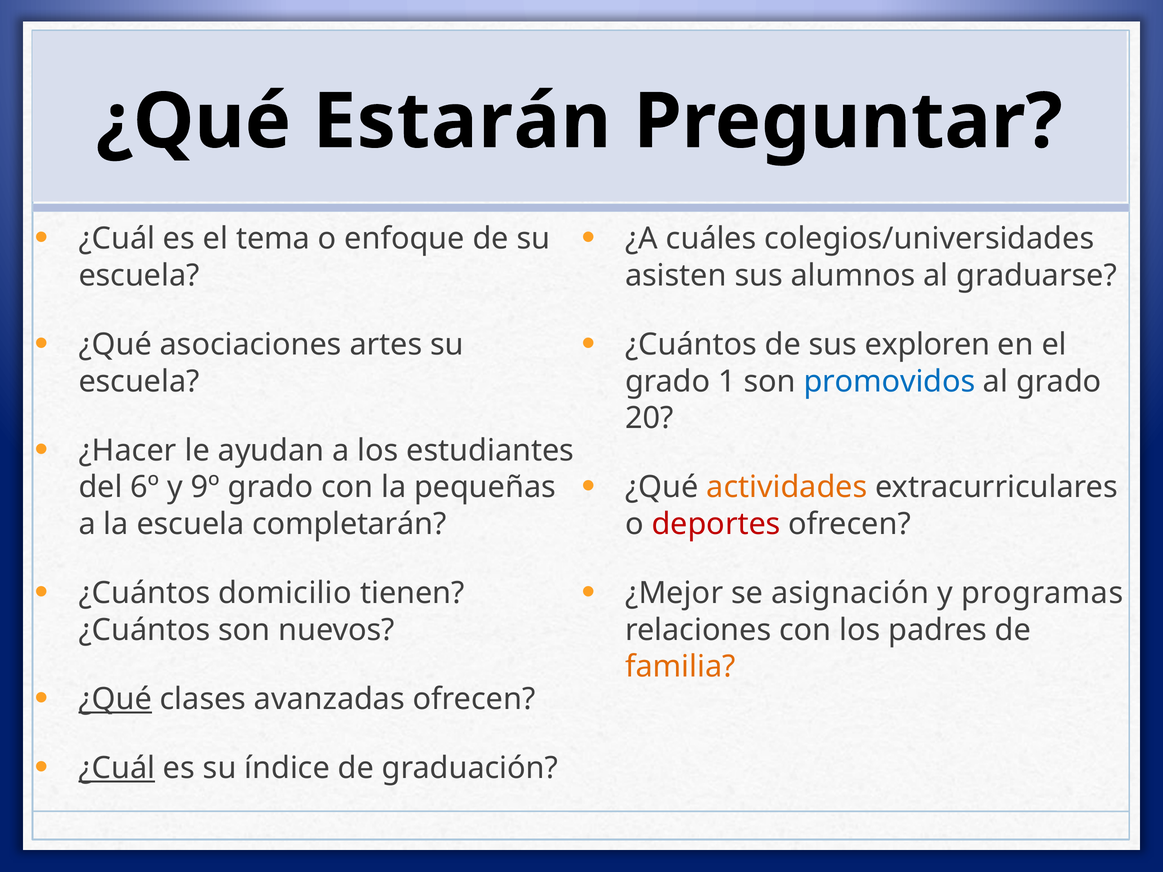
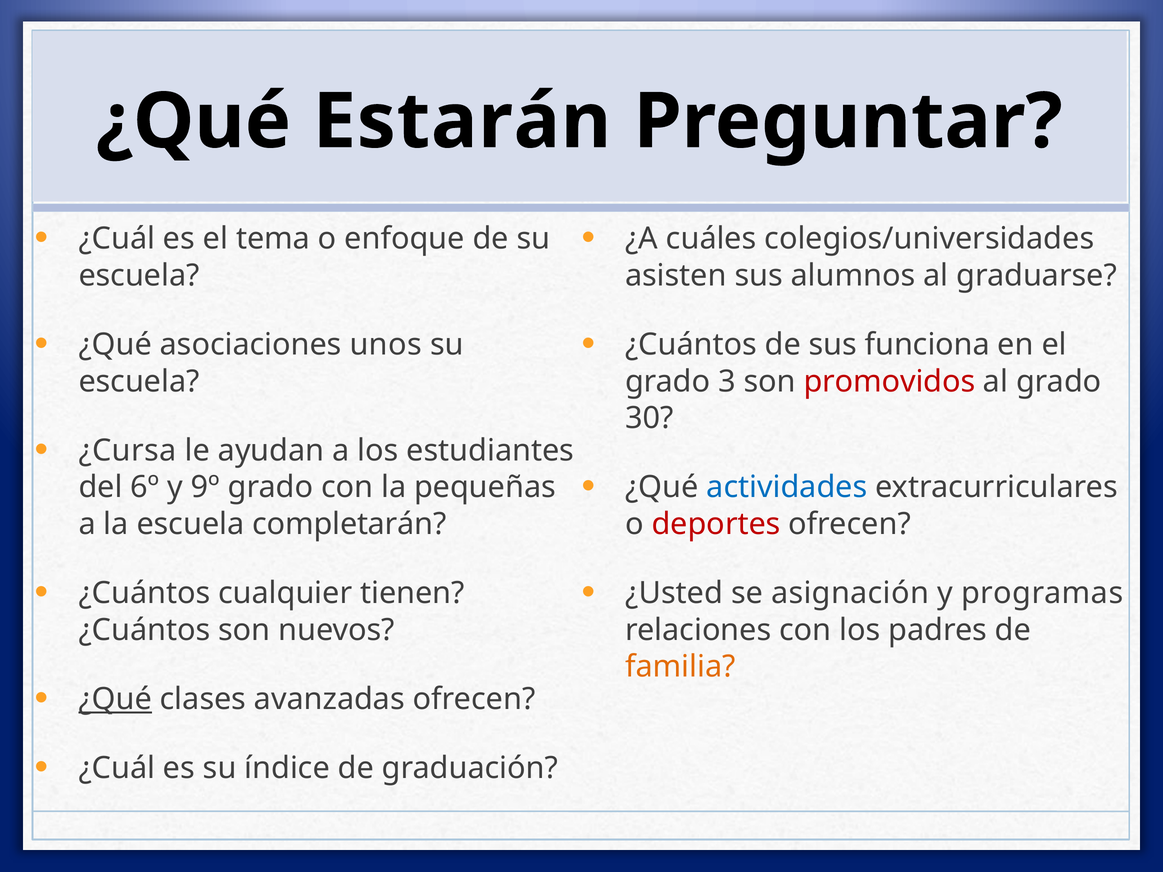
artes: artes -> unos
exploren: exploren -> funciona
1: 1 -> 3
promovidos colour: blue -> red
20: 20 -> 30
¿Hacer: ¿Hacer -> ¿Cursa
actividades colour: orange -> blue
domicilio: domicilio -> cualquier
¿Mejor: ¿Mejor -> ¿Usted
¿Cuál at (117, 768) underline: present -> none
